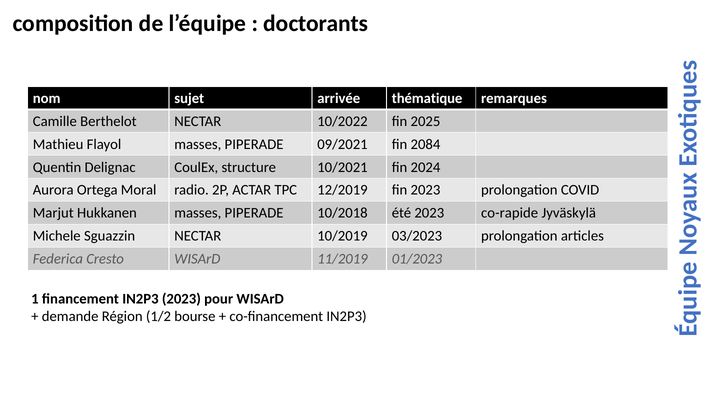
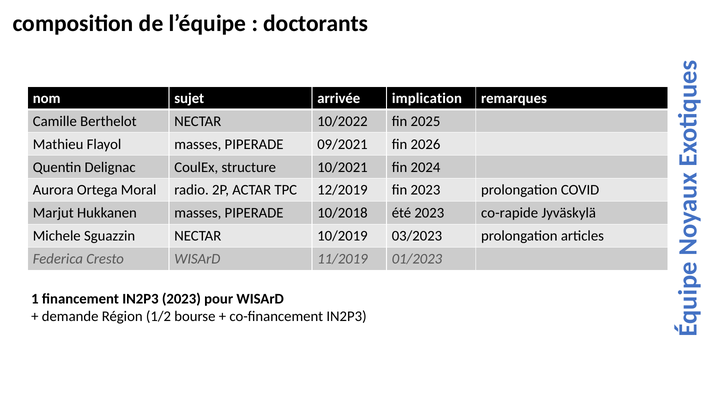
thématique: thématique -> implication
2084: 2084 -> 2026
